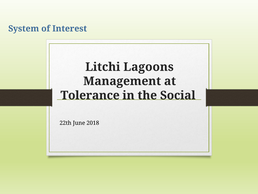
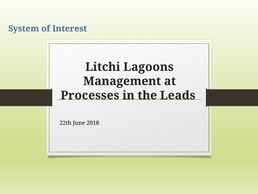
Tolerance: Tolerance -> Processes
Social: Social -> Leads
